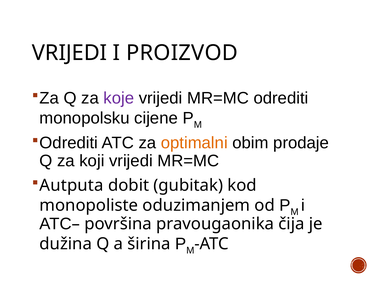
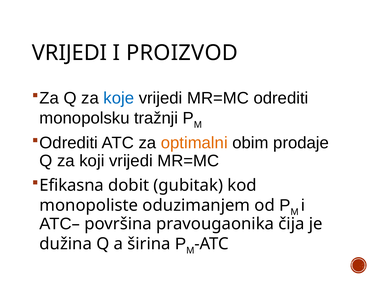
koje colour: purple -> blue
cijene: cijene -> tražnji
Autputa: Autputa -> Efikasna
